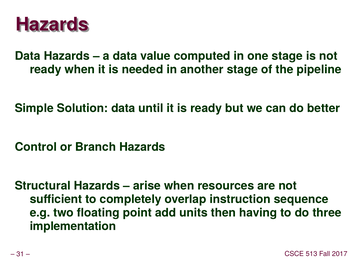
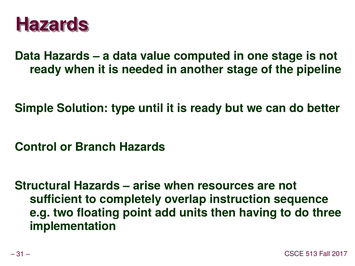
Solution data: data -> type
